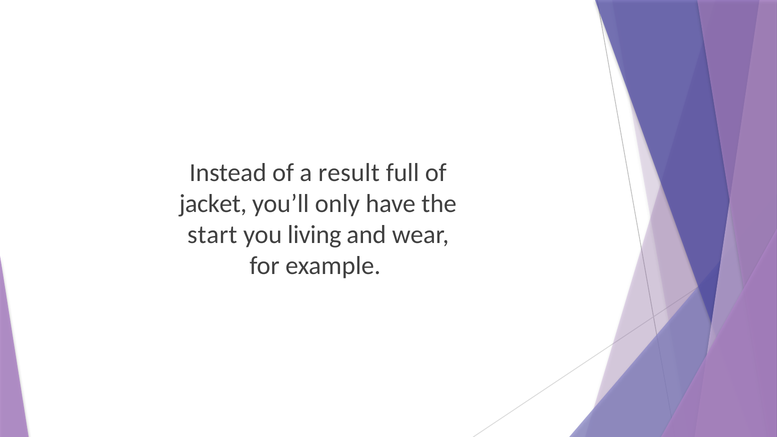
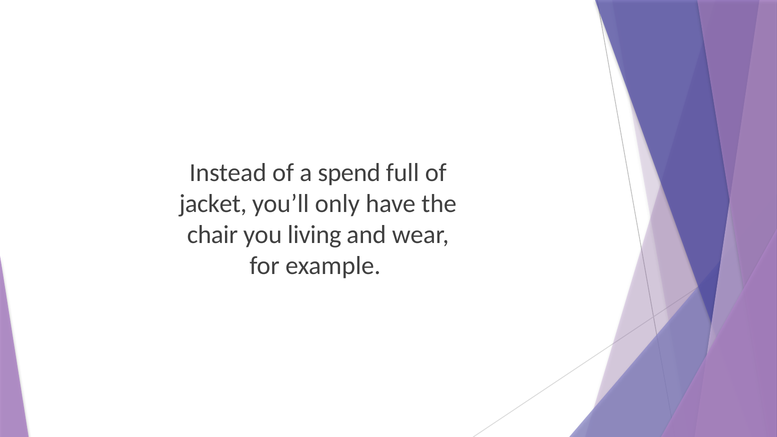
result: result -> spend
start: start -> chair
